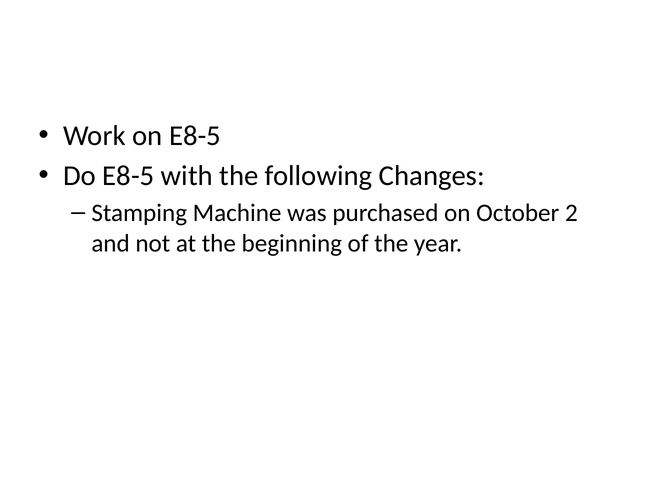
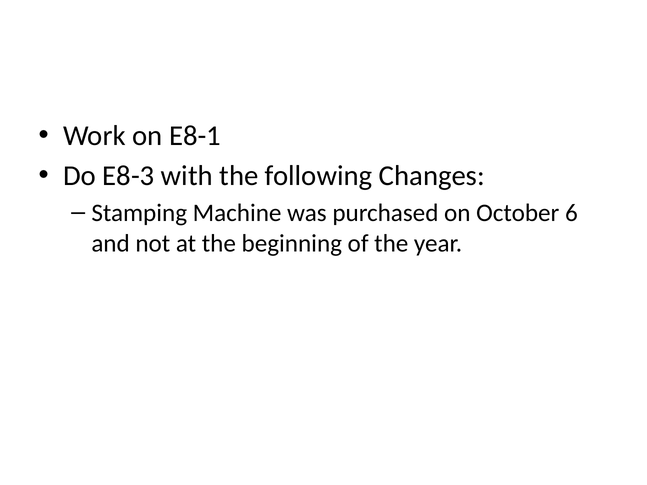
on E8-5: E8-5 -> E8-1
Do E8-5: E8-5 -> E8-3
2: 2 -> 6
